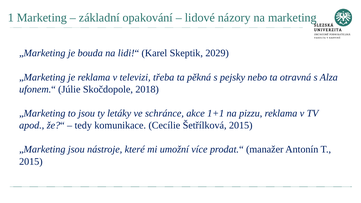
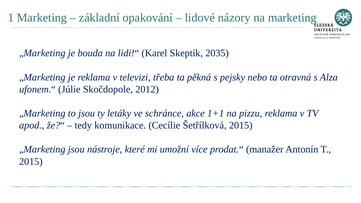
2029: 2029 -> 2035
2018: 2018 -> 2012
